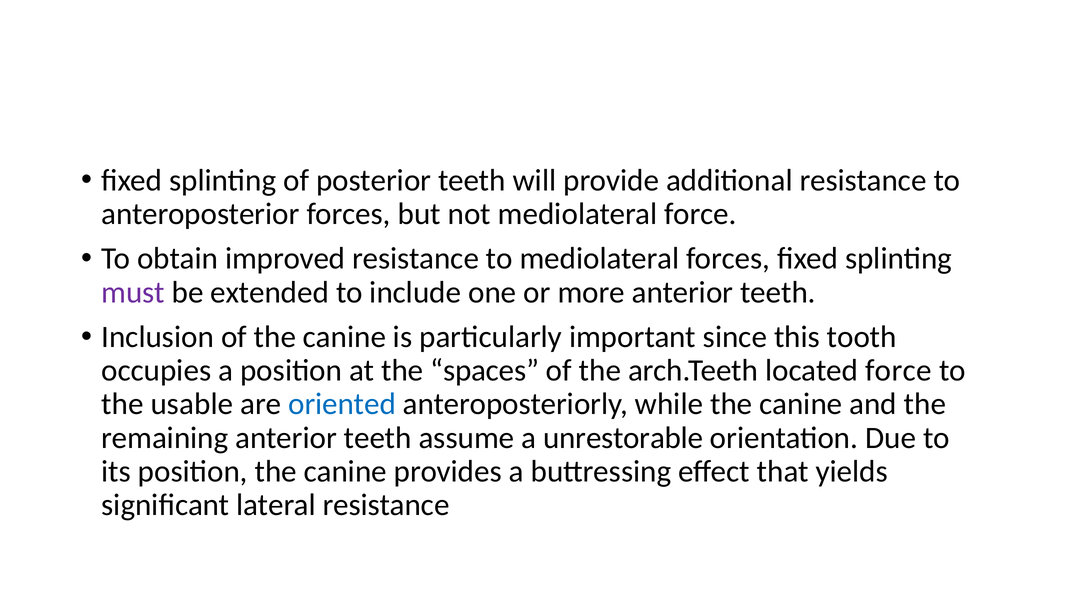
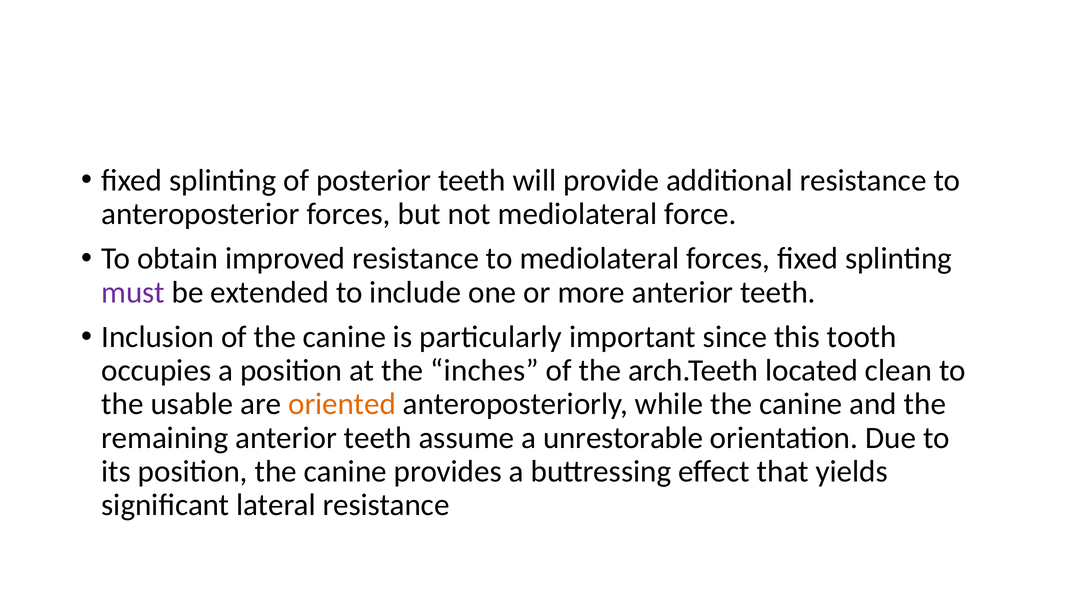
spaces: spaces -> inches
located force: force -> clean
oriented colour: blue -> orange
